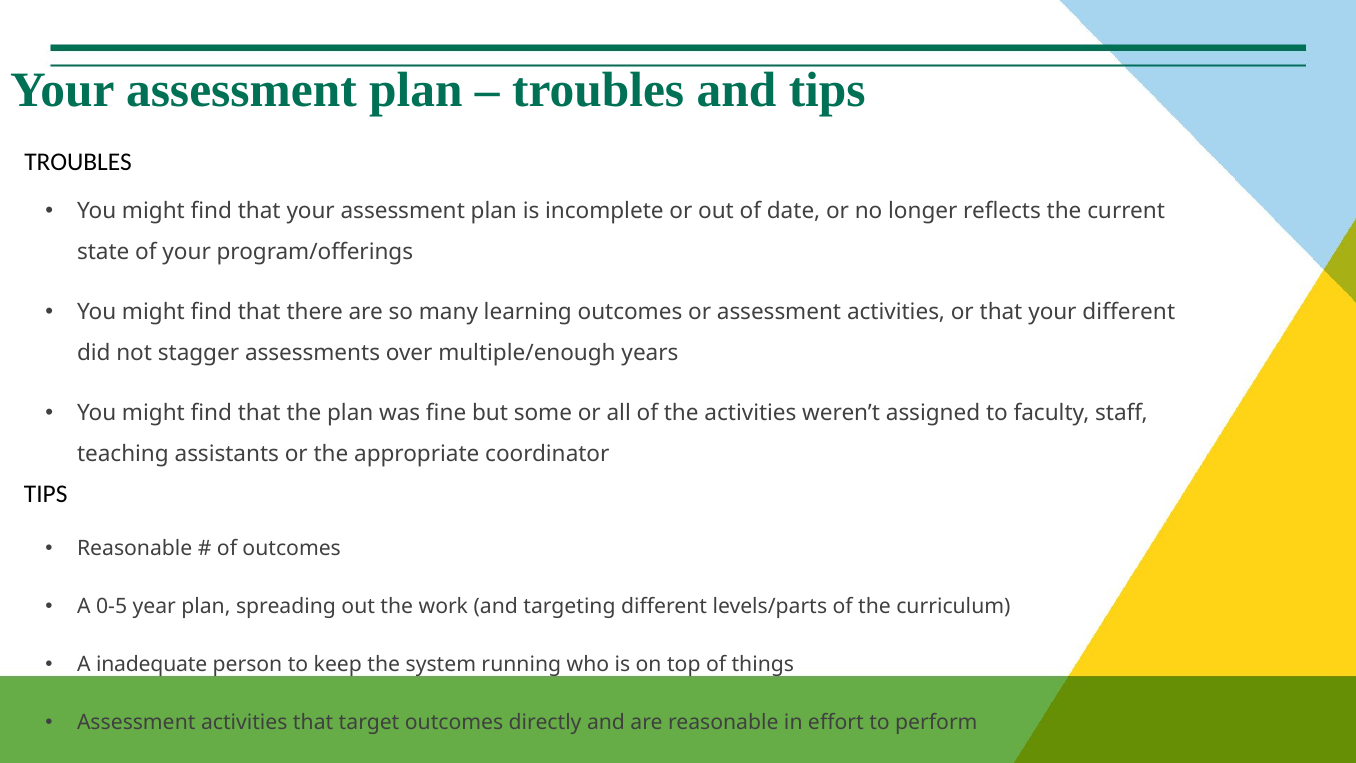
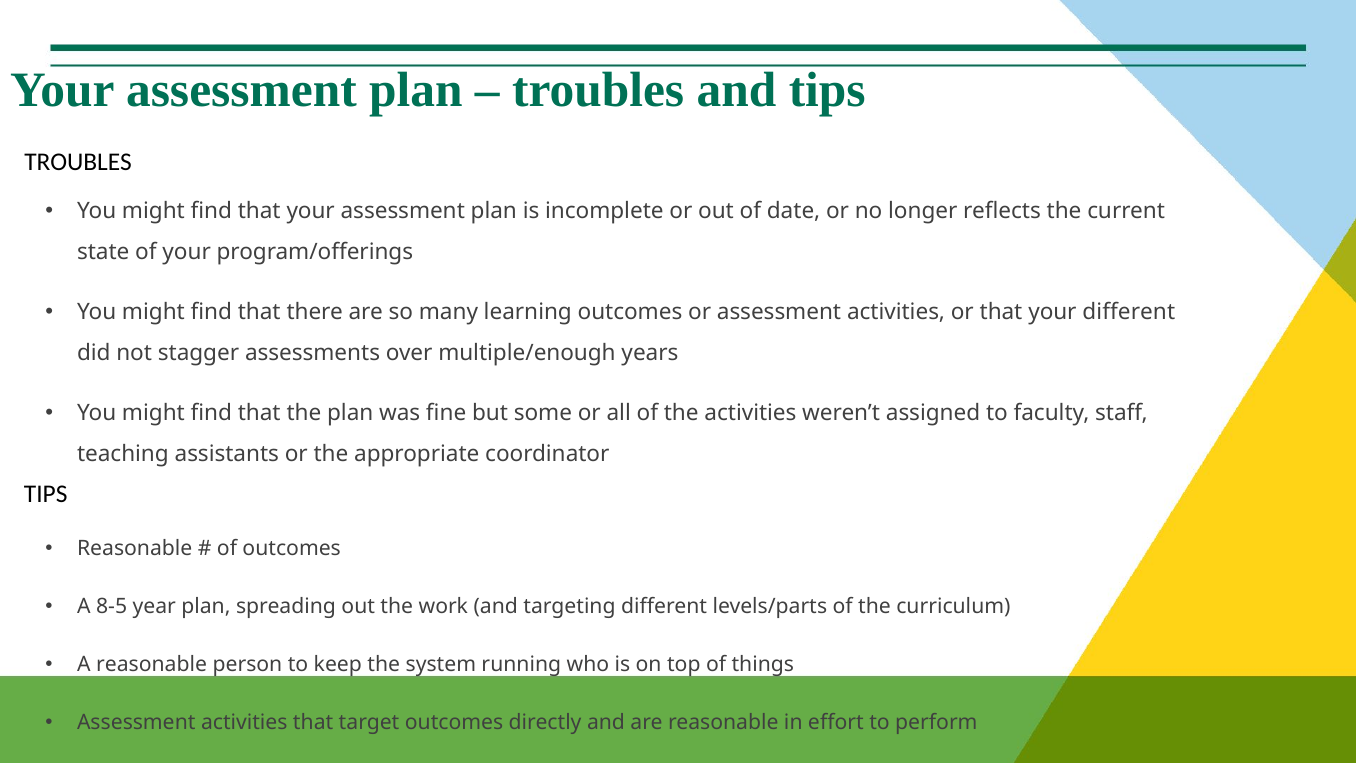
0-5: 0-5 -> 8-5
A inadequate: inadequate -> reasonable
